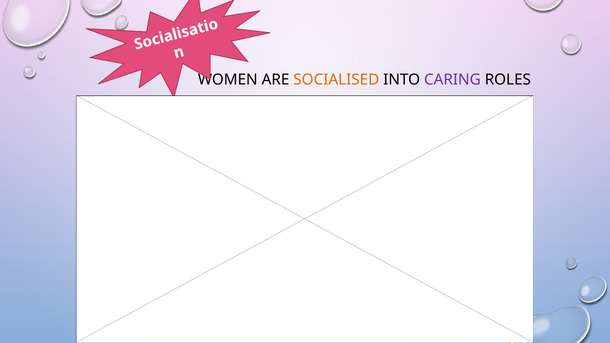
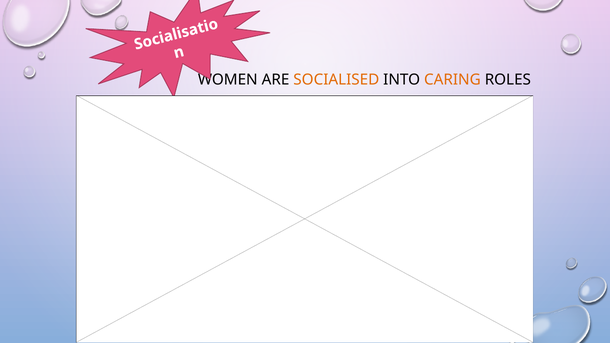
CARING colour: purple -> orange
